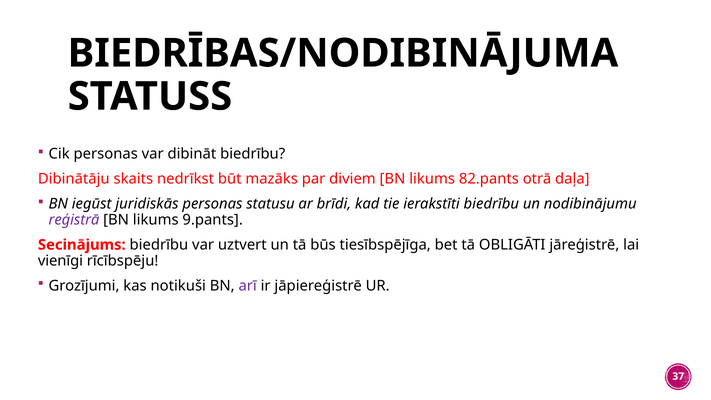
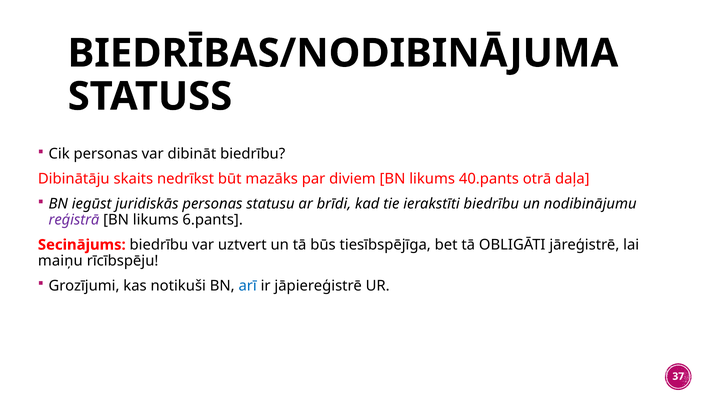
82.pants: 82.pants -> 40.pants
9.pants: 9.pants -> 6.pants
vienīgi: vienīgi -> maiņu
arī colour: purple -> blue
